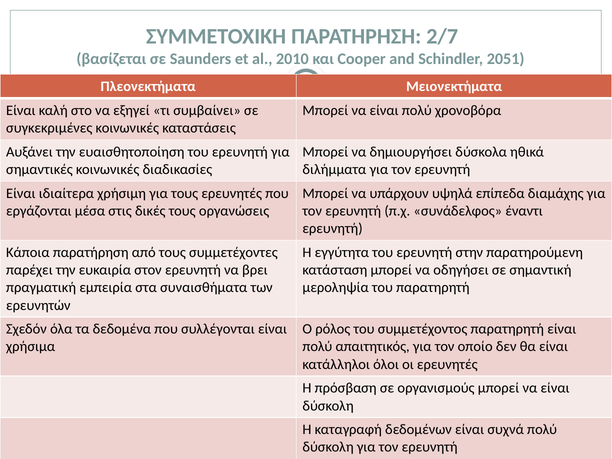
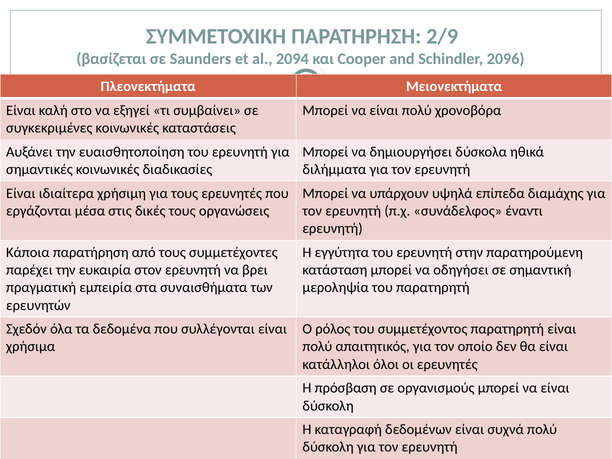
2/7: 2/7 -> 2/9
2010: 2010 -> 2094
2051: 2051 -> 2096
